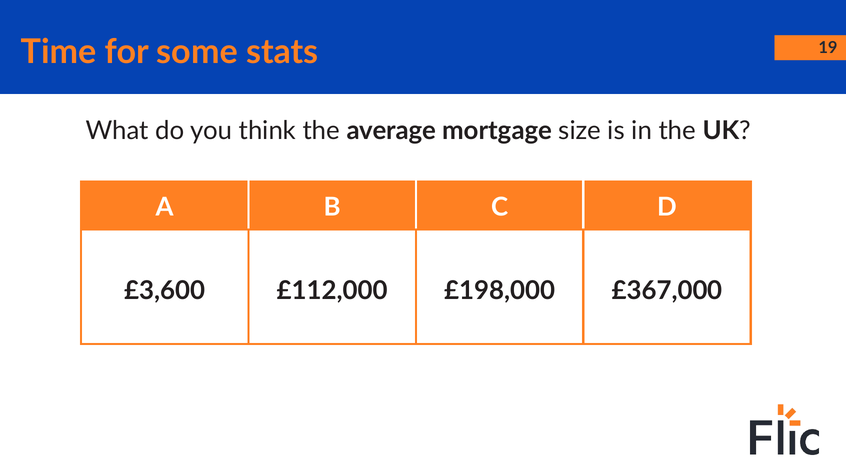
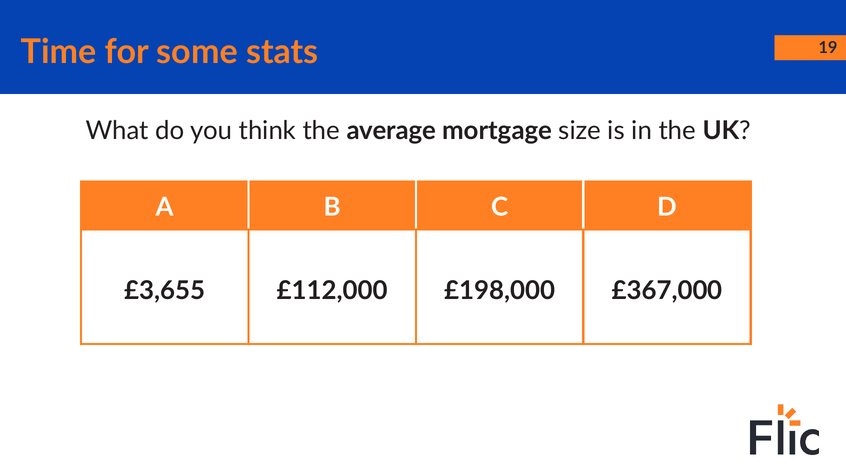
£3,600: £3,600 -> £3,655
